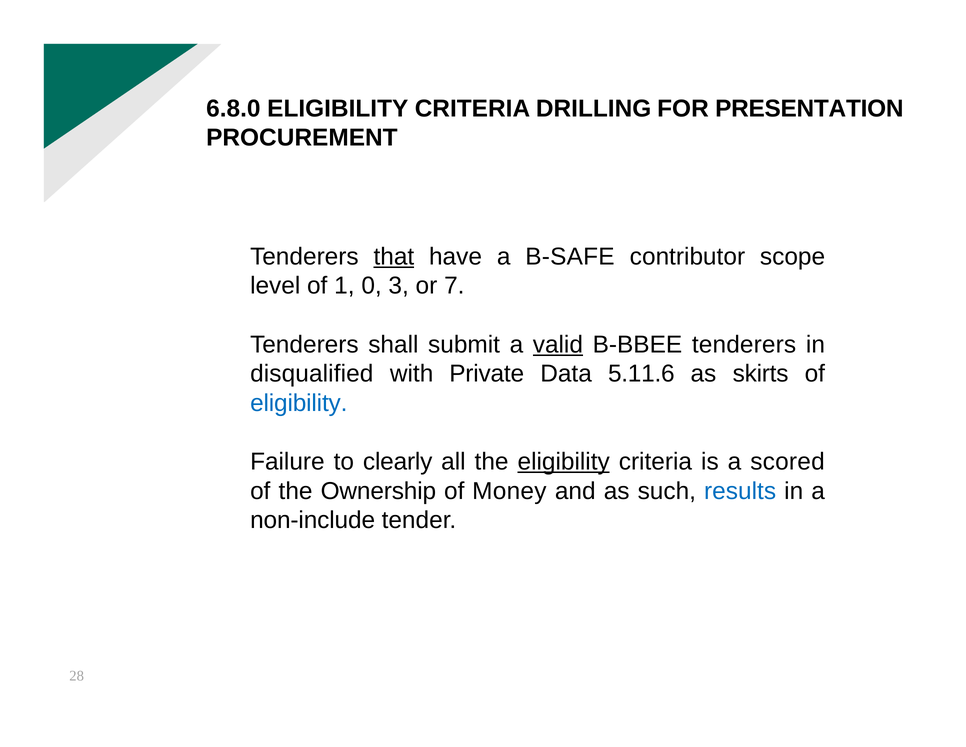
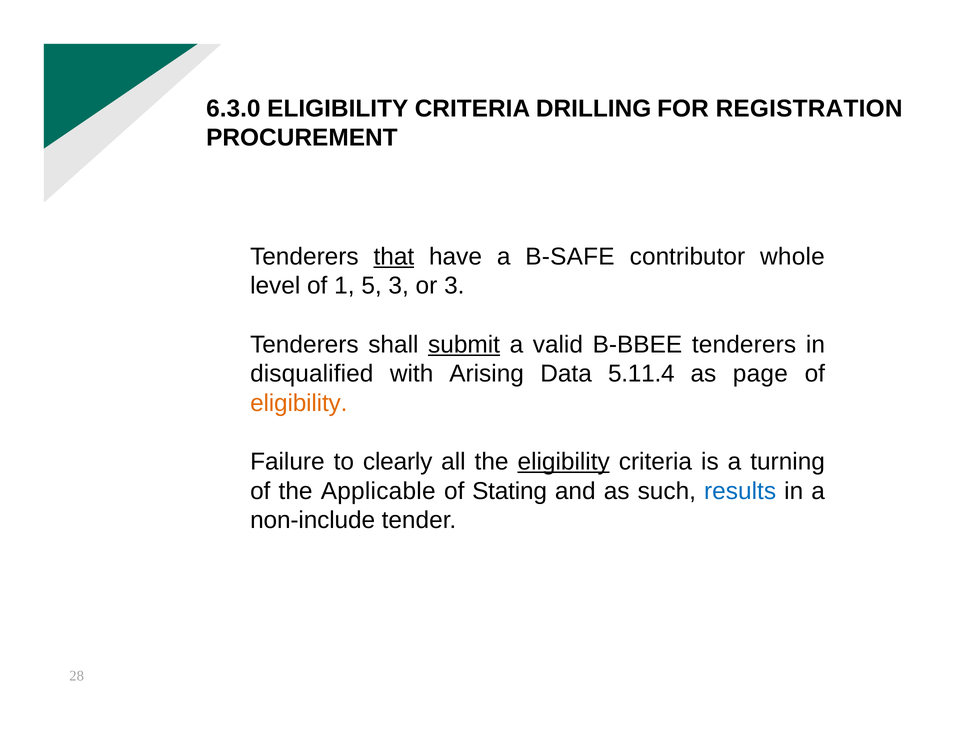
6.8.0: 6.8.0 -> 6.3.0
PRESENTATION: PRESENTATION -> REGISTRATION
scope: scope -> whole
0: 0 -> 5
or 7: 7 -> 3
submit underline: none -> present
valid underline: present -> none
Private: Private -> Arising
5.11.6: 5.11.6 -> 5.11.4
skirts: skirts -> page
eligibility at (299, 403) colour: blue -> orange
scored: scored -> turning
Ownership: Ownership -> Applicable
Money: Money -> Stating
